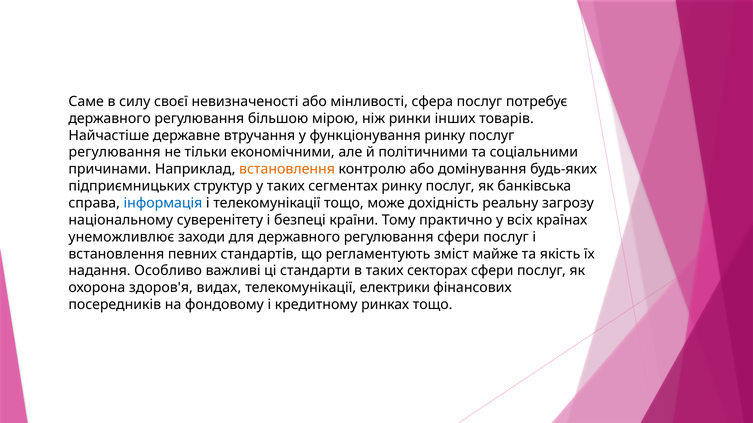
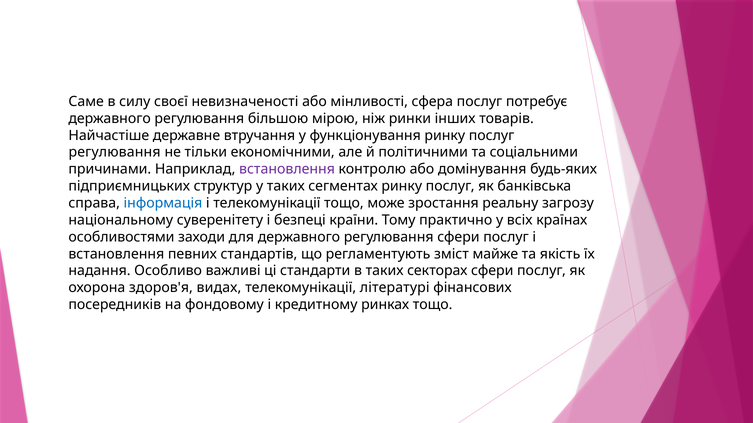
встановлення at (287, 169) colour: orange -> purple
дохідність: дохідність -> зростання
унеможливлює: унеможливлює -> особливостями
електрики: електрики -> літературі
